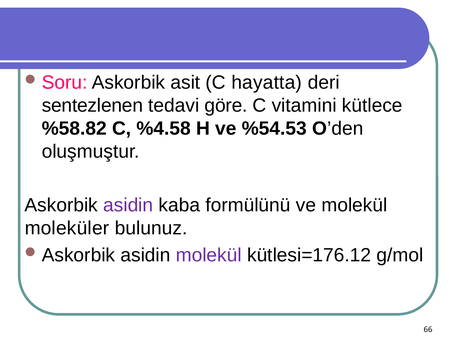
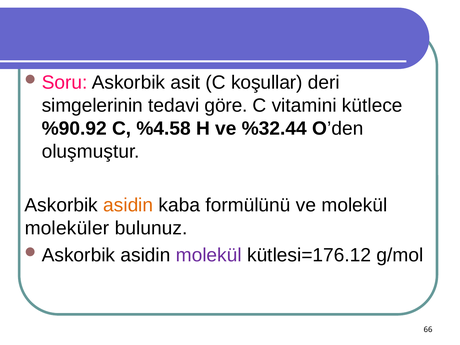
hayatta: hayatta -> koşullar
sentezlenen: sentezlenen -> simgelerinin
%58.82: %58.82 -> %90.92
%54.53: %54.53 -> %32.44
asidin at (128, 205) colour: purple -> orange
